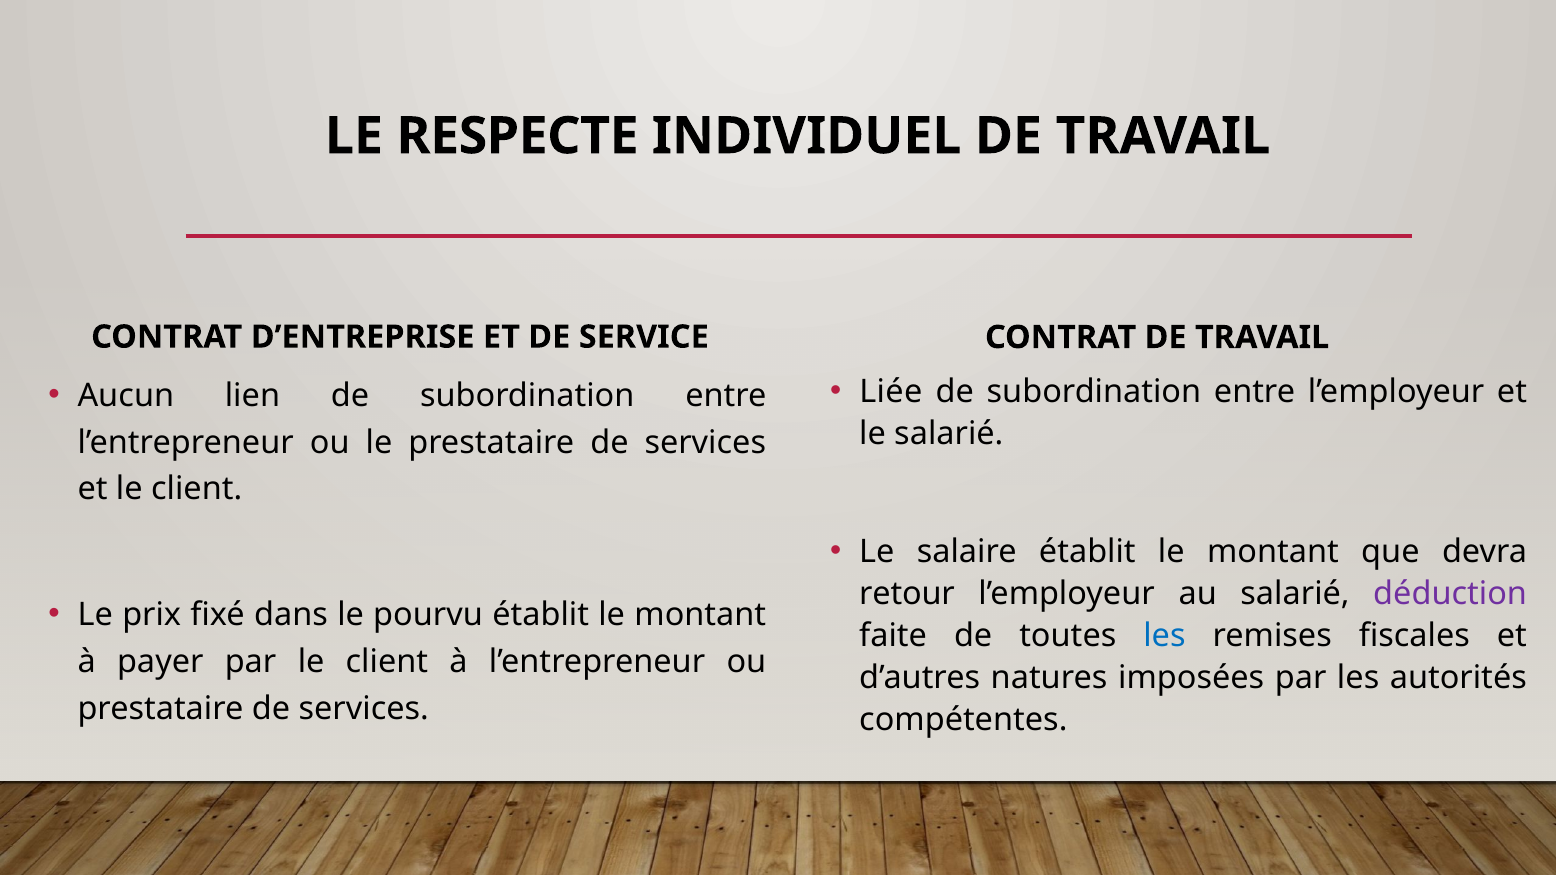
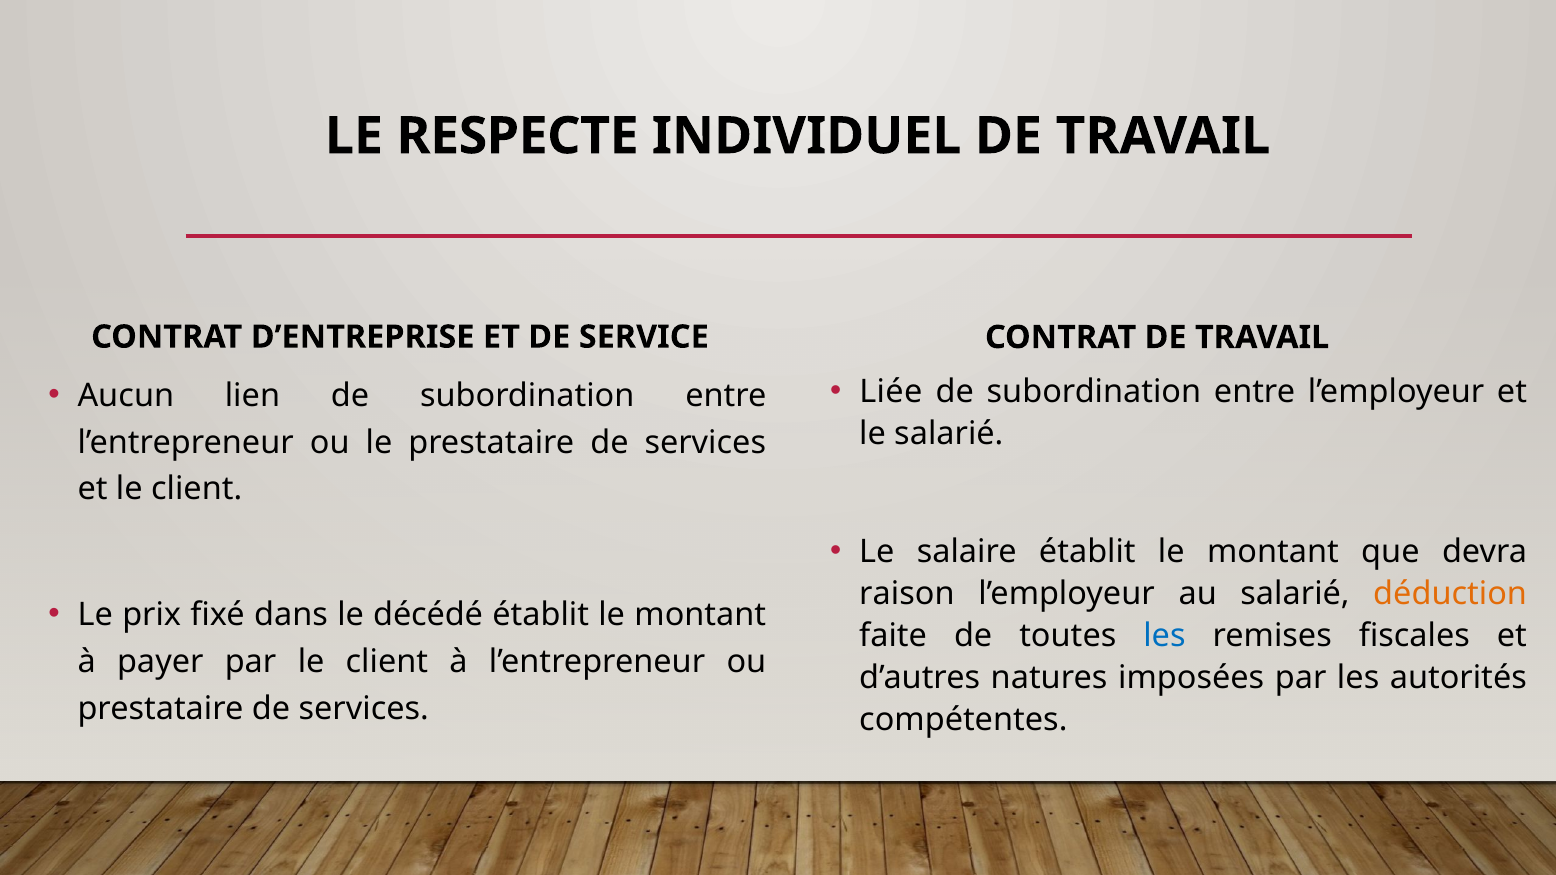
retour: retour -> raison
déduction colour: purple -> orange
pourvu: pourvu -> décédé
